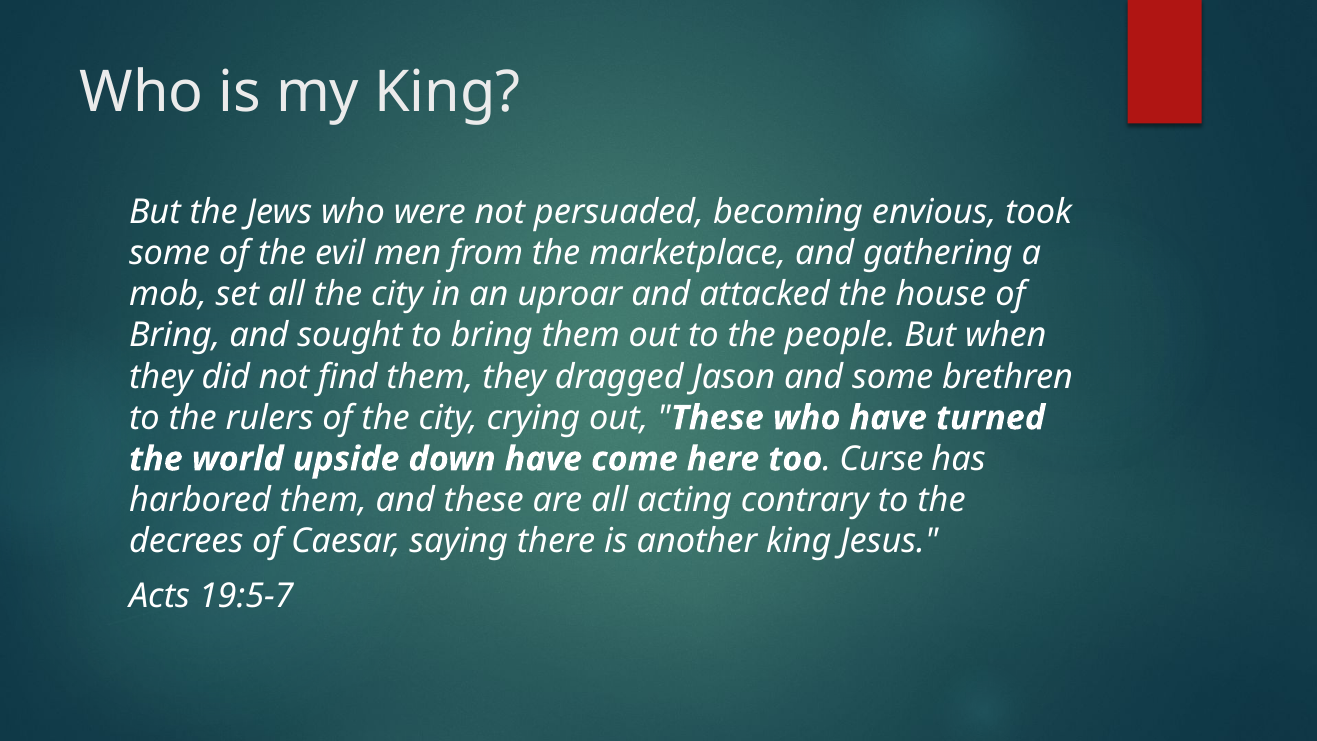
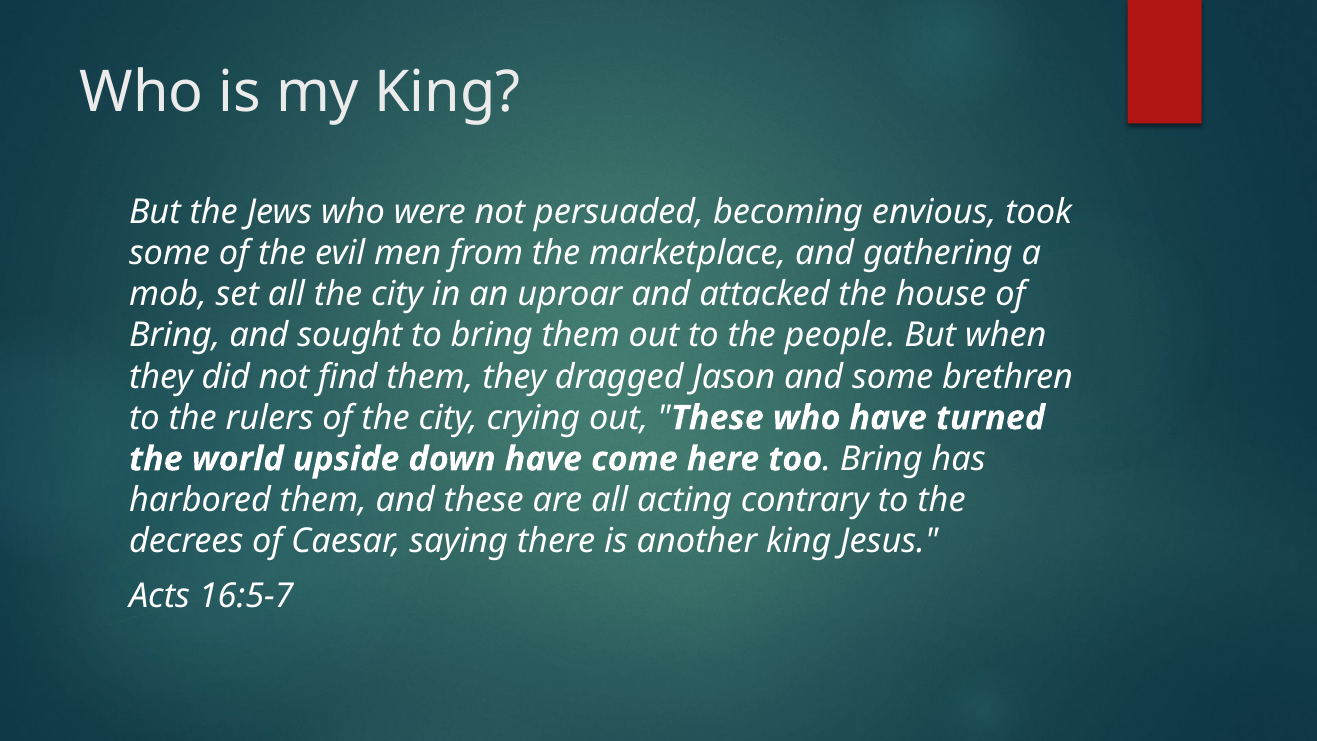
Curse at (881, 459): Curse -> Bring
19:5-7: 19:5-7 -> 16:5-7
